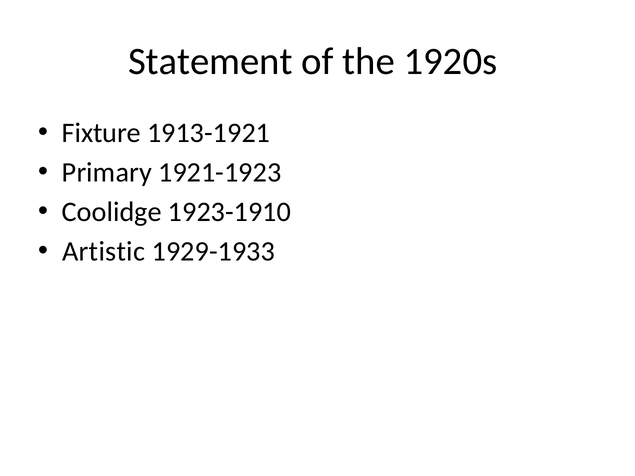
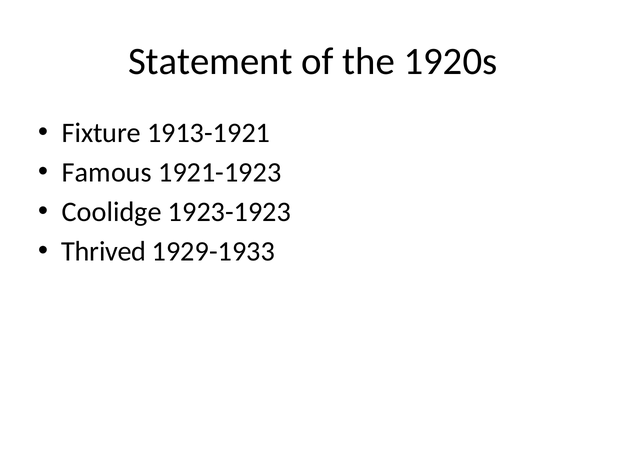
Primary: Primary -> Famous
1923-1910: 1923-1910 -> 1923-1923
Artistic: Artistic -> Thrived
